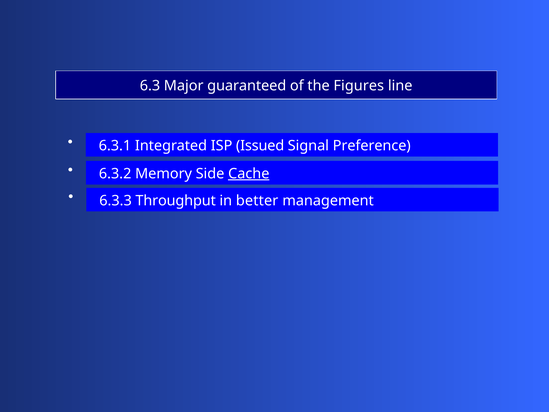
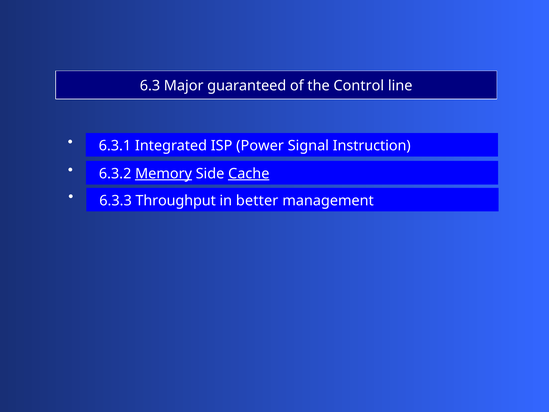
Figures: Figures -> Control
Issued: Issued -> Power
Preference: Preference -> Instruction
Memory underline: none -> present
